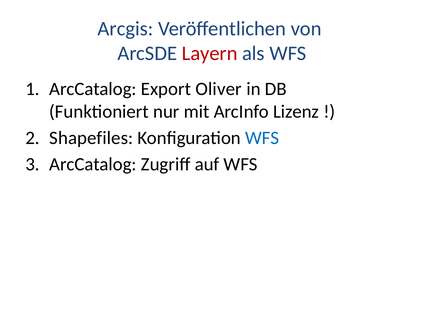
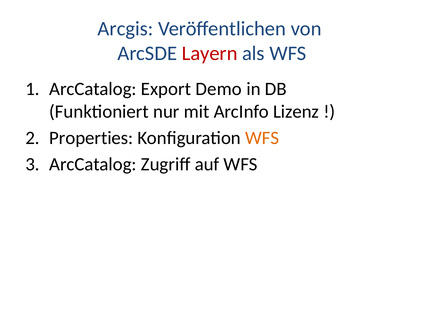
Oliver: Oliver -> Demo
Shapefiles: Shapefiles -> Properties
WFS at (262, 138) colour: blue -> orange
